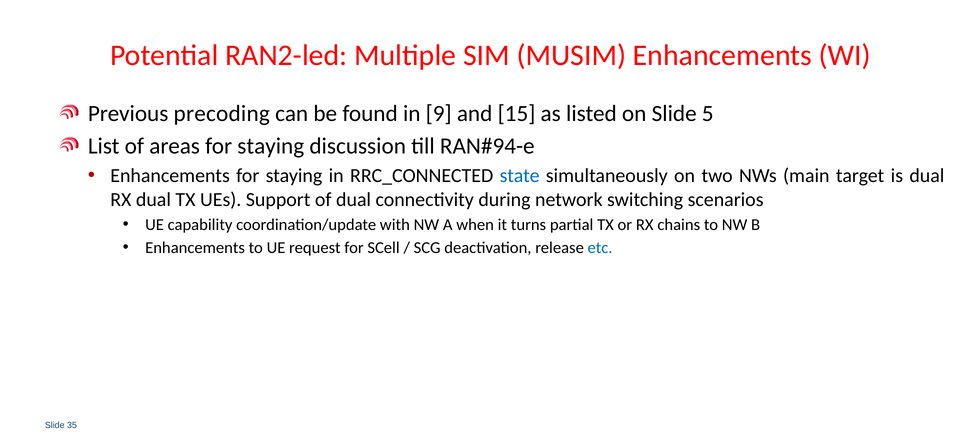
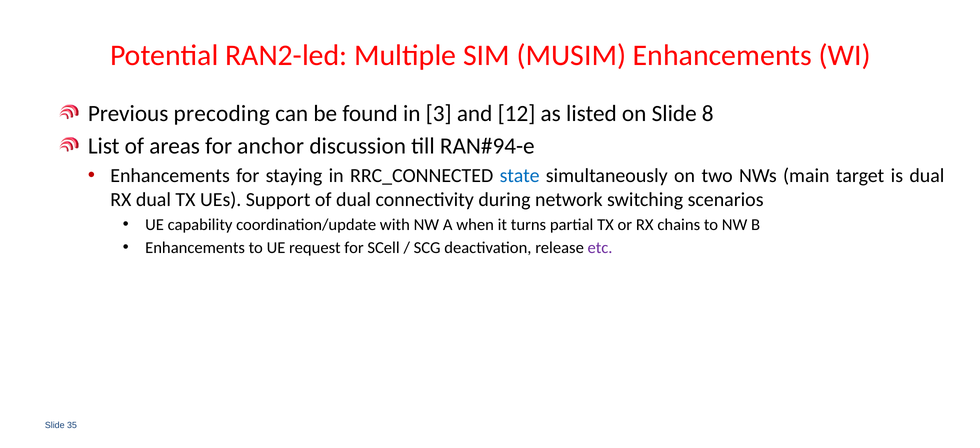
9: 9 -> 3
15: 15 -> 12
5: 5 -> 8
areas for staying: staying -> anchor
etc colour: blue -> purple
